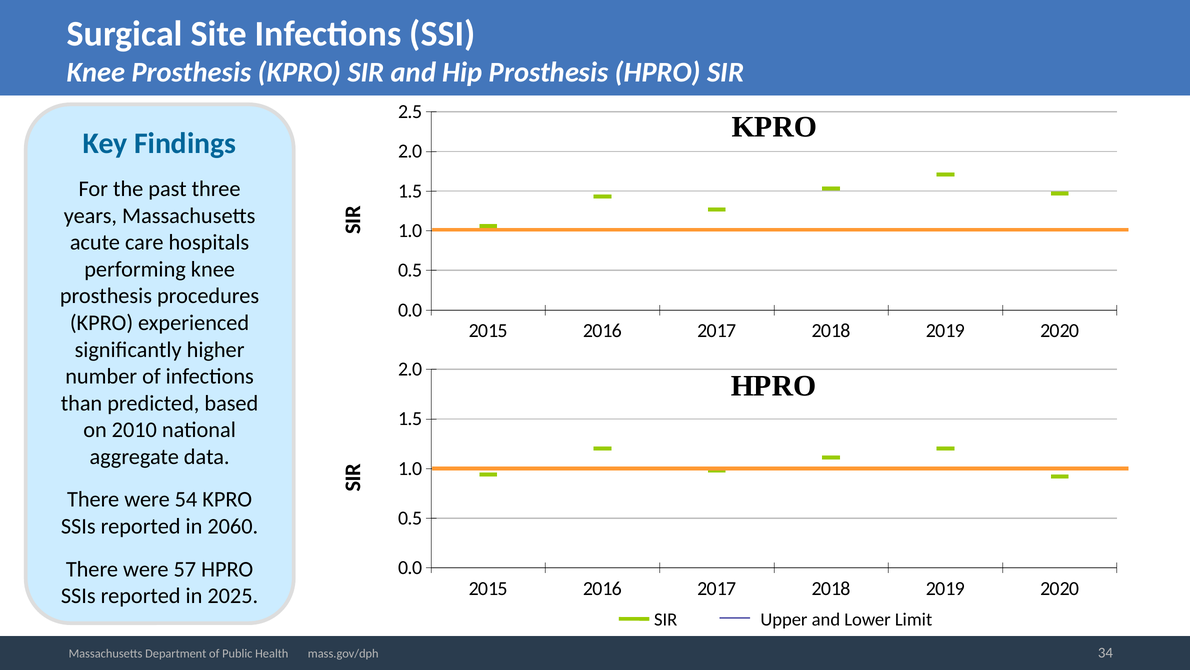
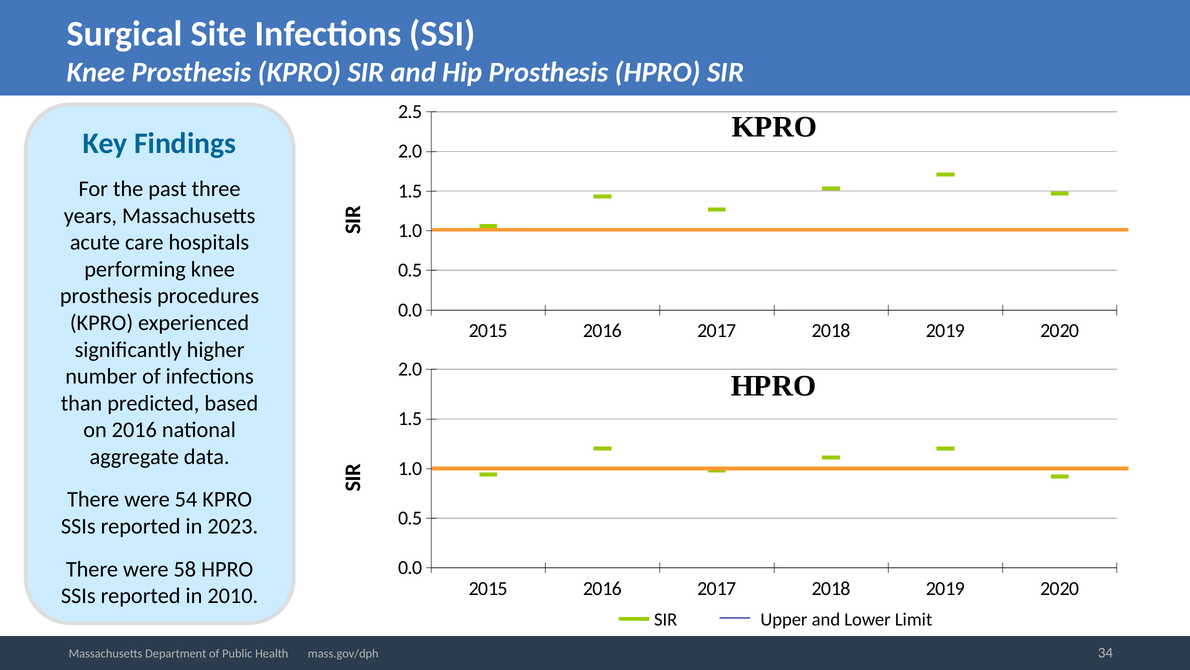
on 2010: 2010 -> 2016
2060: 2060 -> 2023
57: 57 -> 58
2025: 2025 -> 2010
